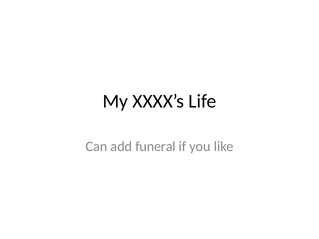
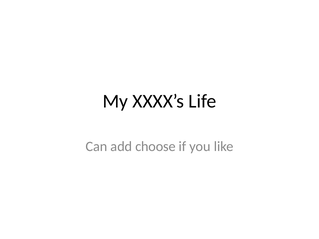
funeral: funeral -> choose
